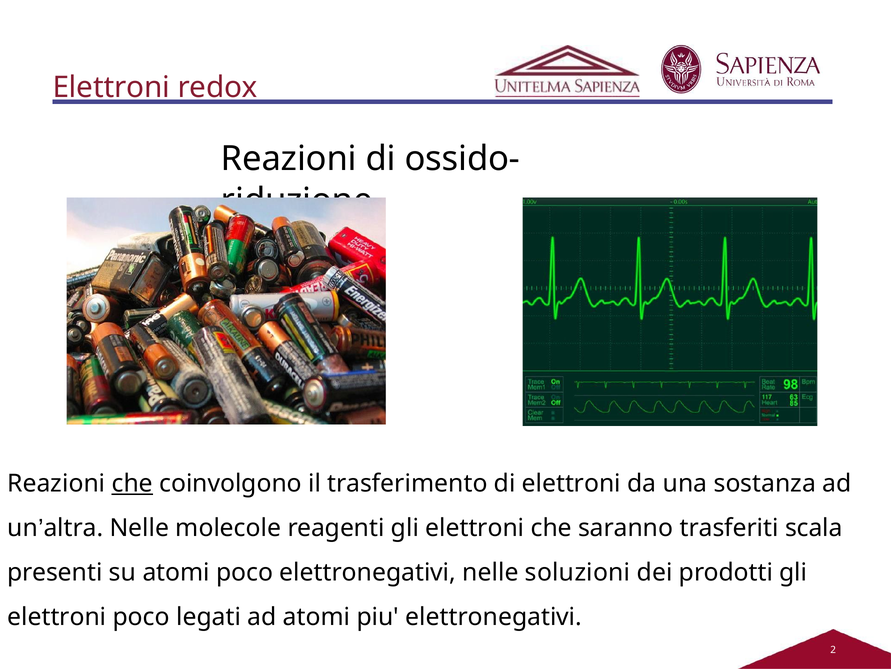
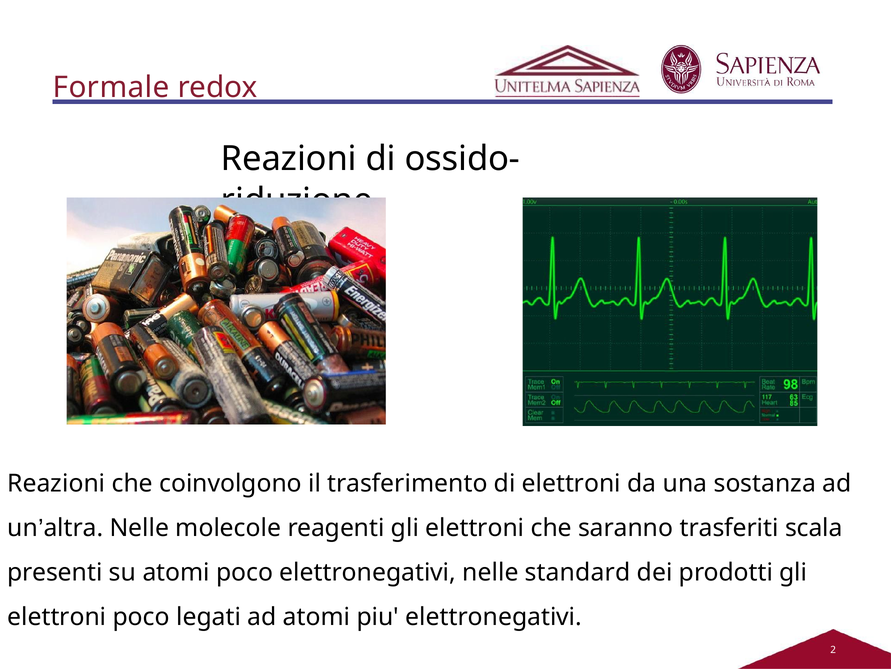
Elettroni at (111, 87): Elettroni -> Formale
che at (132, 483) underline: present -> none
soluzioni: soluzioni -> standard
